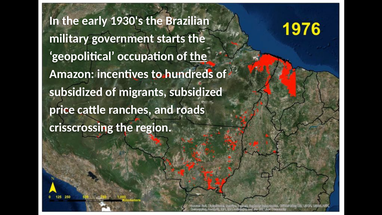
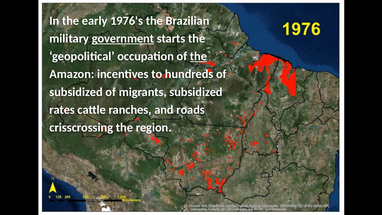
1930's: 1930's -> 1976's
government underline: none -> present
price: price -> rates
